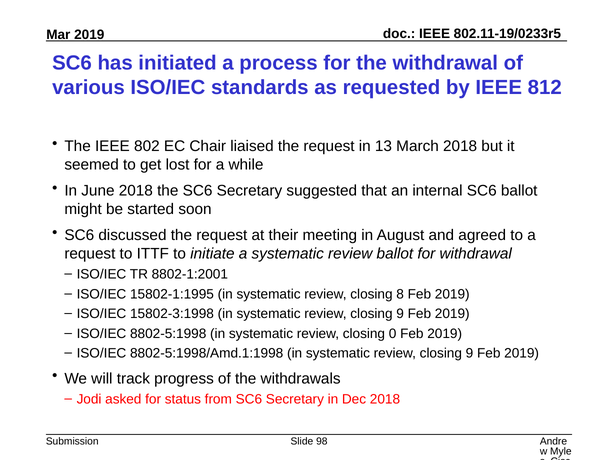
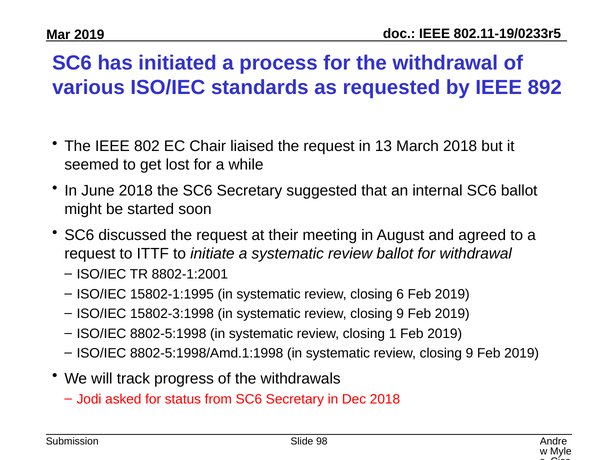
812: 812 -> 892
8: 8 -> 6
0: 0 -> 1
